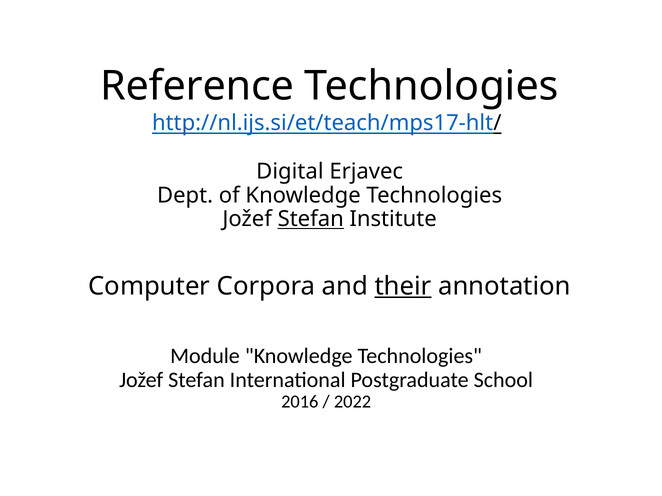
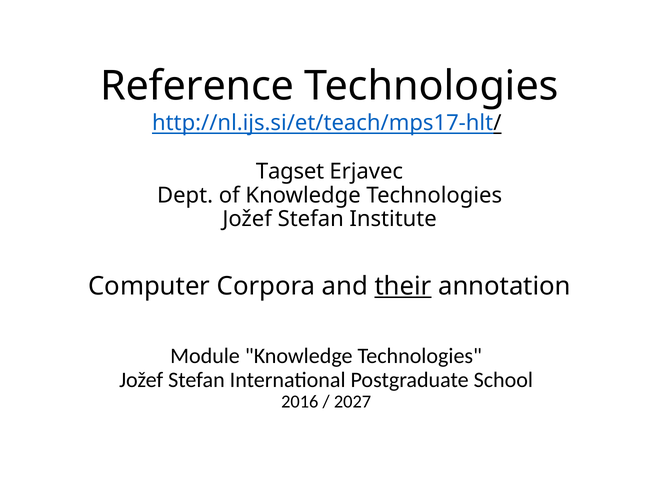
Digital: Digital -> Tagset
Stefan at (311, 219) underline: present -> none
2022: 2022 -> 2027
